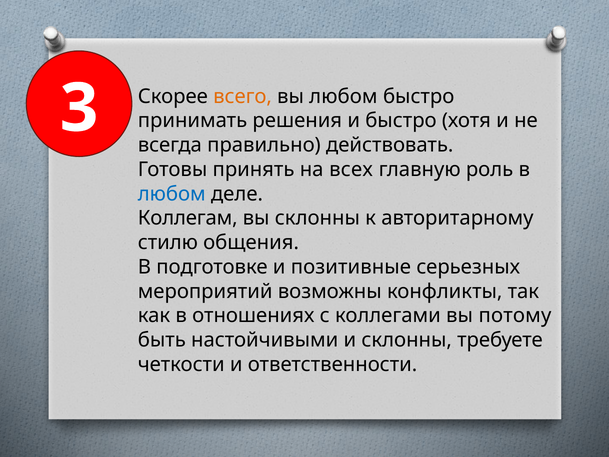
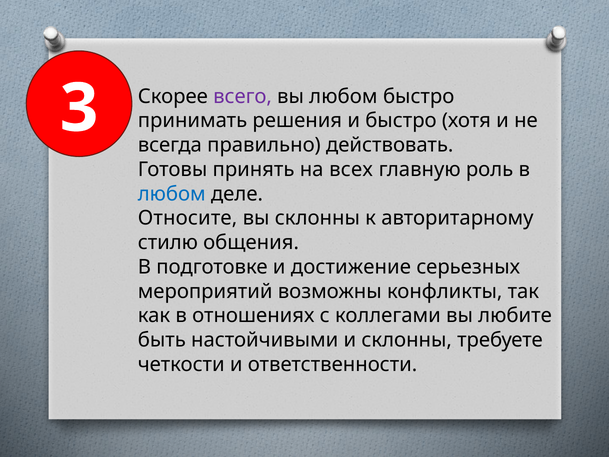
всего colour: orange -> purple
Коллегам: Коллегам -> Относите
позитивные: позитивные -> достижение
потому: потому -> любите
